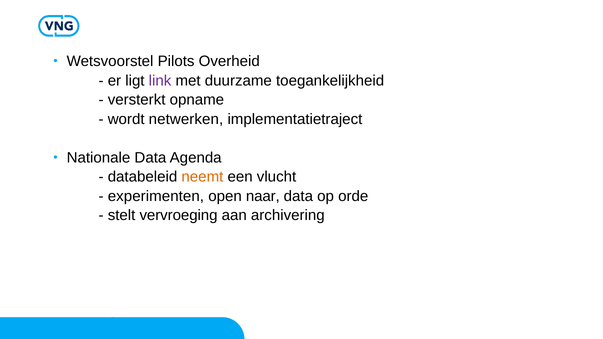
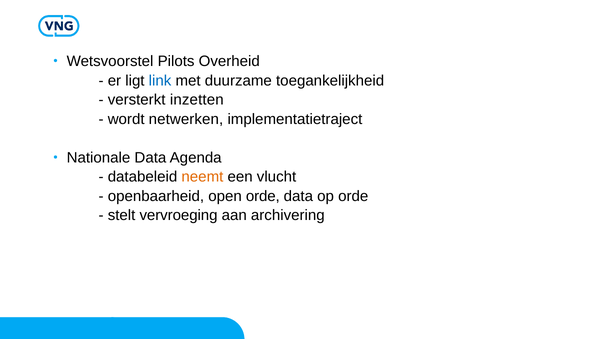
link colour: purple -> blue
opname: opname -> inzetten
experimenten: experimenten -> openbaarheid
open naar: naar -> orde
